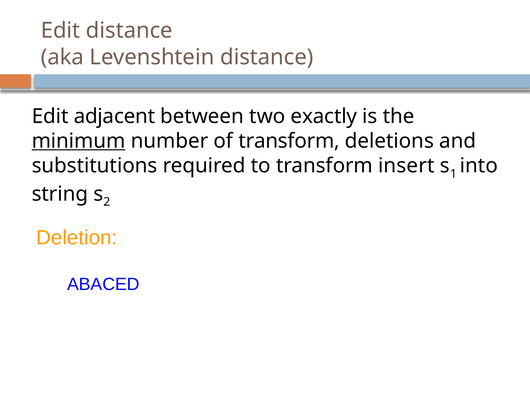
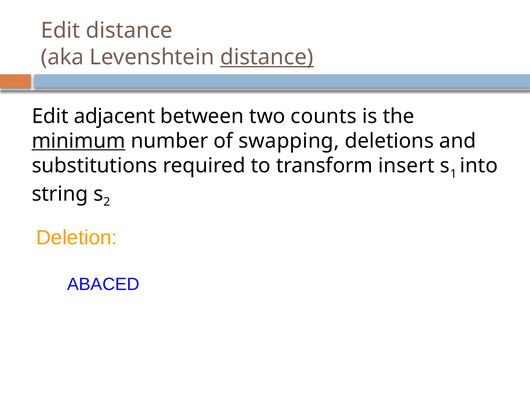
distance at (267, 57) underline: none -> present
exactly: exactly -> counts
of transform: transform -> swapping
